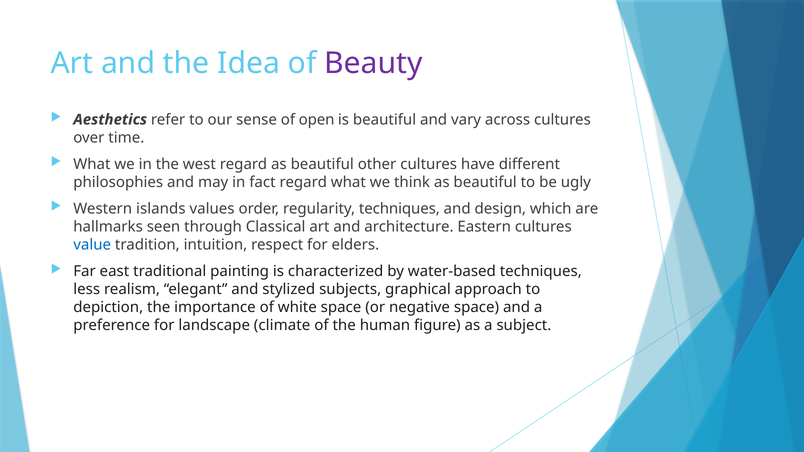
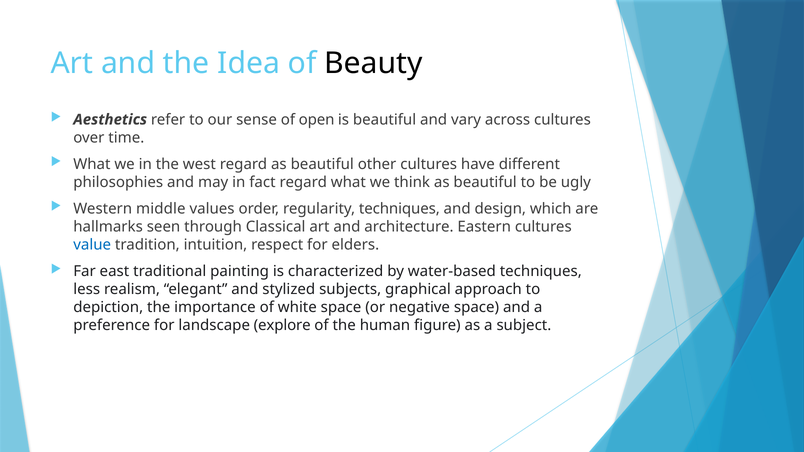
Beauty colour: purple -> black
islands: islands -> middle
climate: climate -> explore
